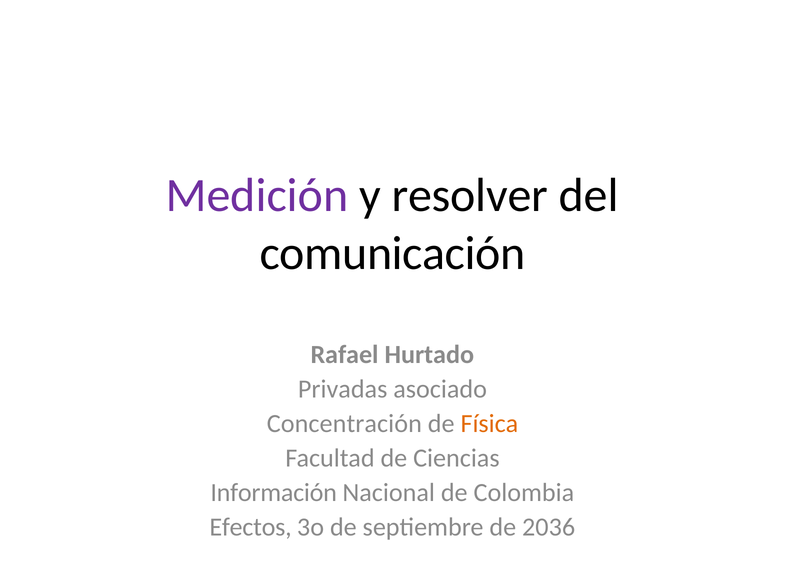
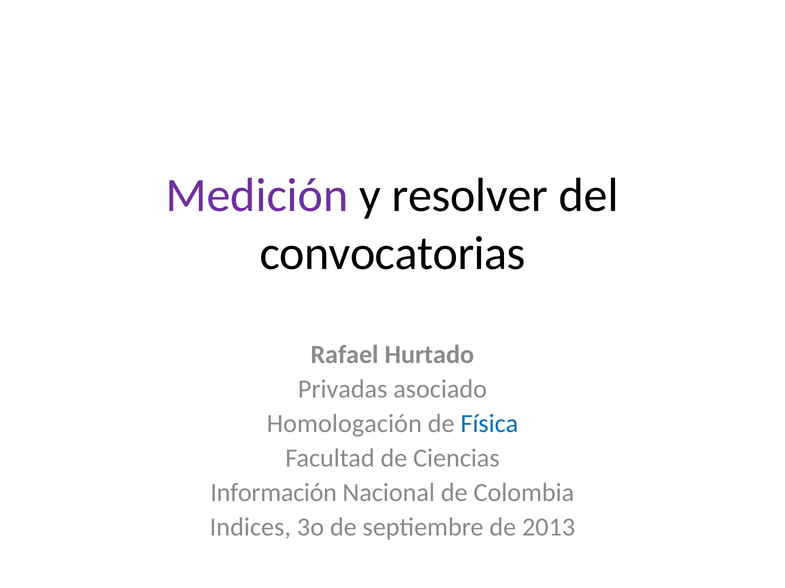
comunicación: comunicación -> convocatorias
Concentración: Concentración -> Homologación
Física colour: orange -> blue
Efectos: Efectos -> Indices
2036: 2036 -> 2013
